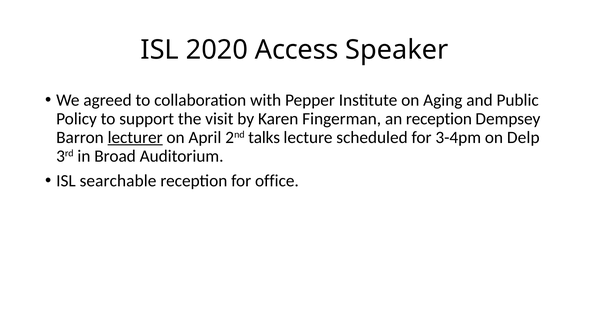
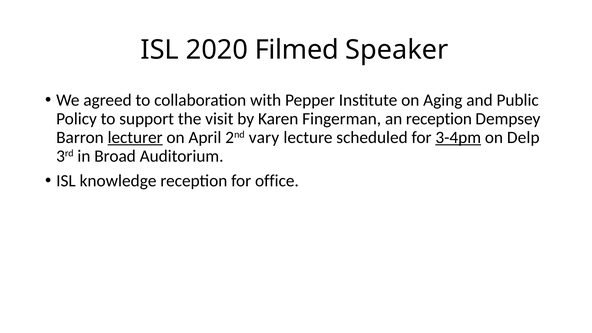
Access: Access -> Filmed
talks: talks -> vary
3-4pm underline: none -> present
searchable: searchable -> knowledge
